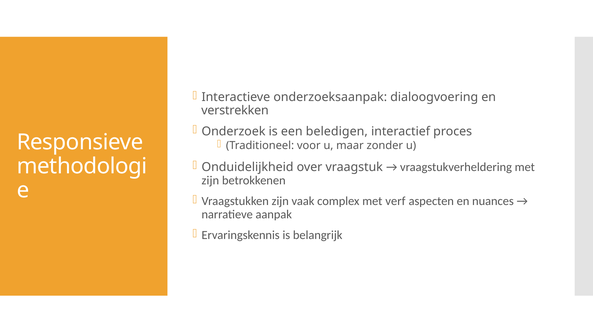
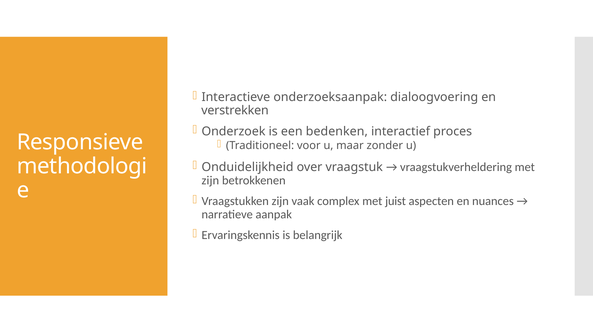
beledigen: beledigen -> bedenken
verf: verf -> juist
